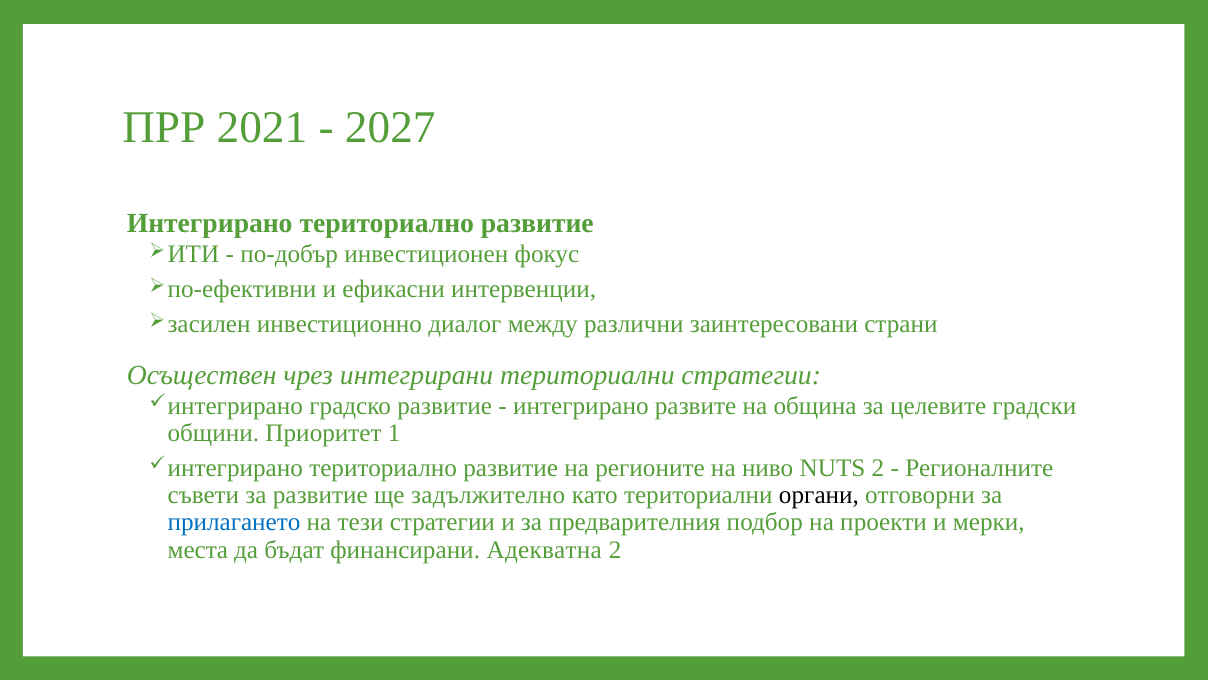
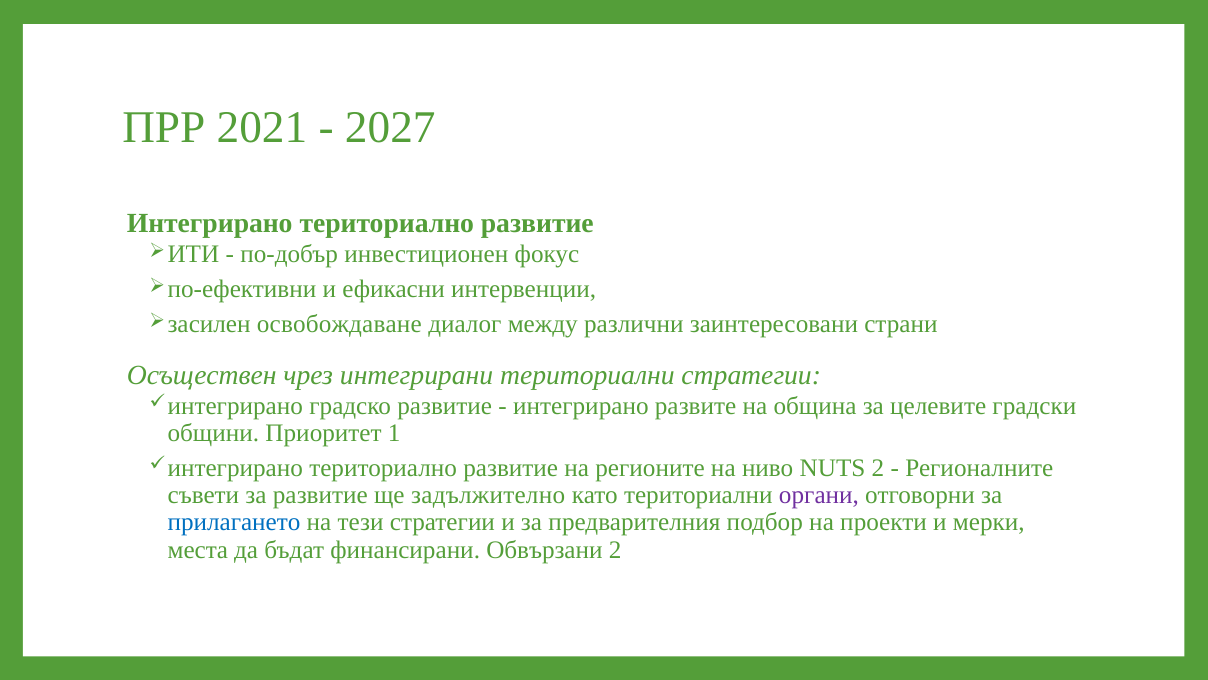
инвестиционно: инвестиционно -> освобождаване
органи colour: black -> purple
Адекватна: Адекватна -> Обвързани
